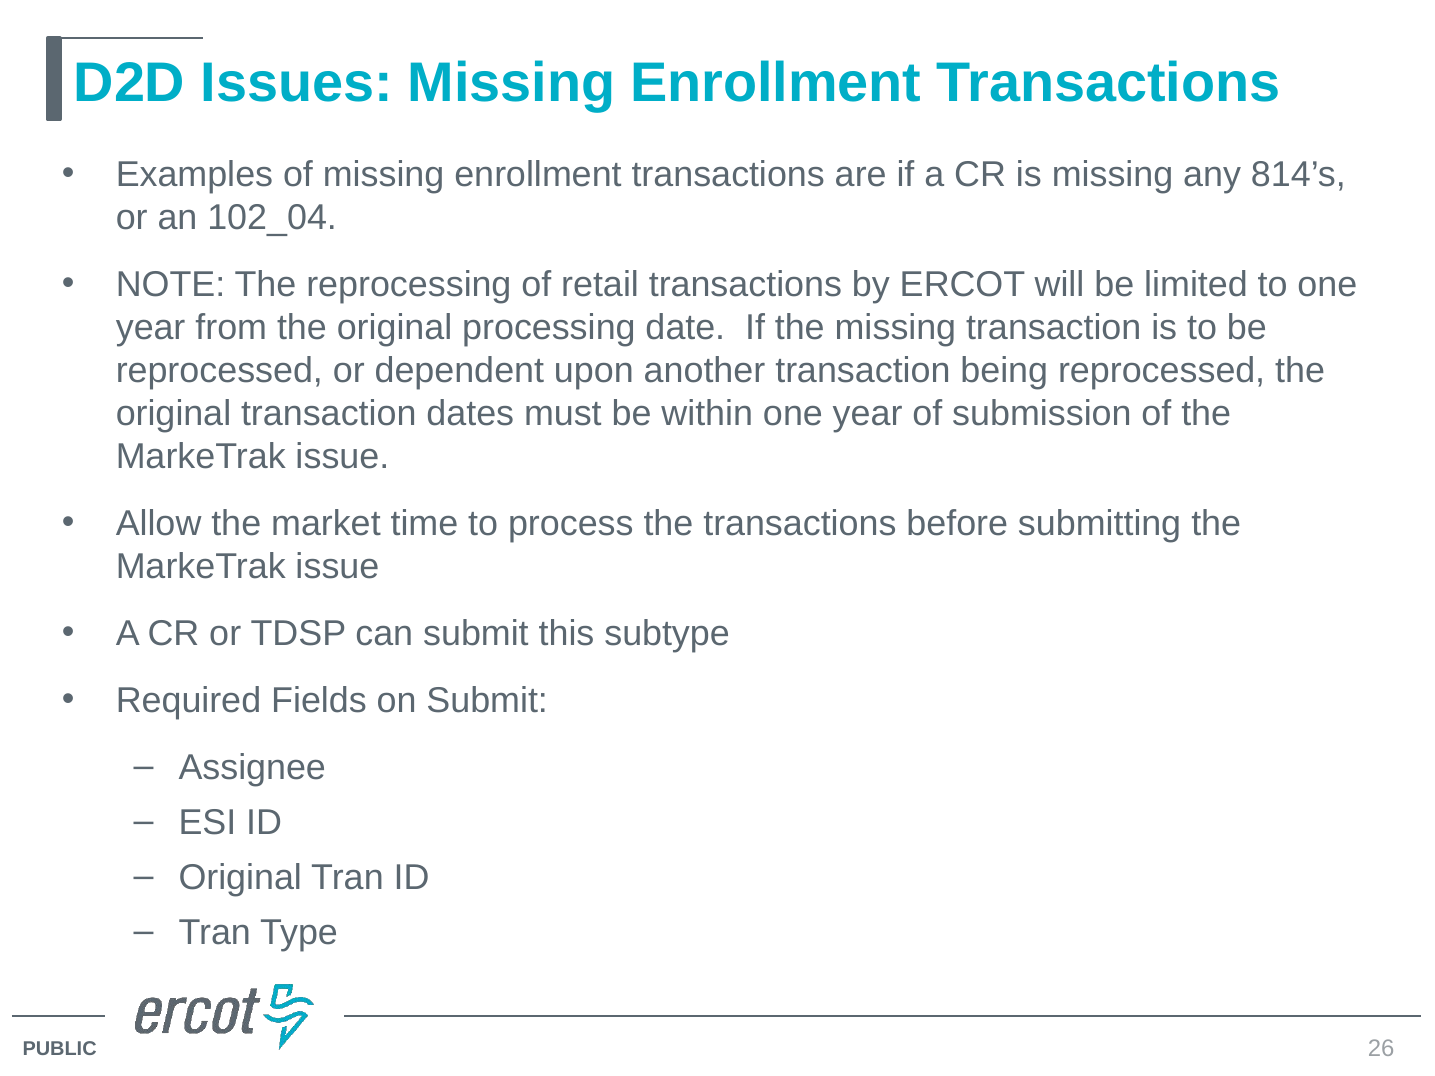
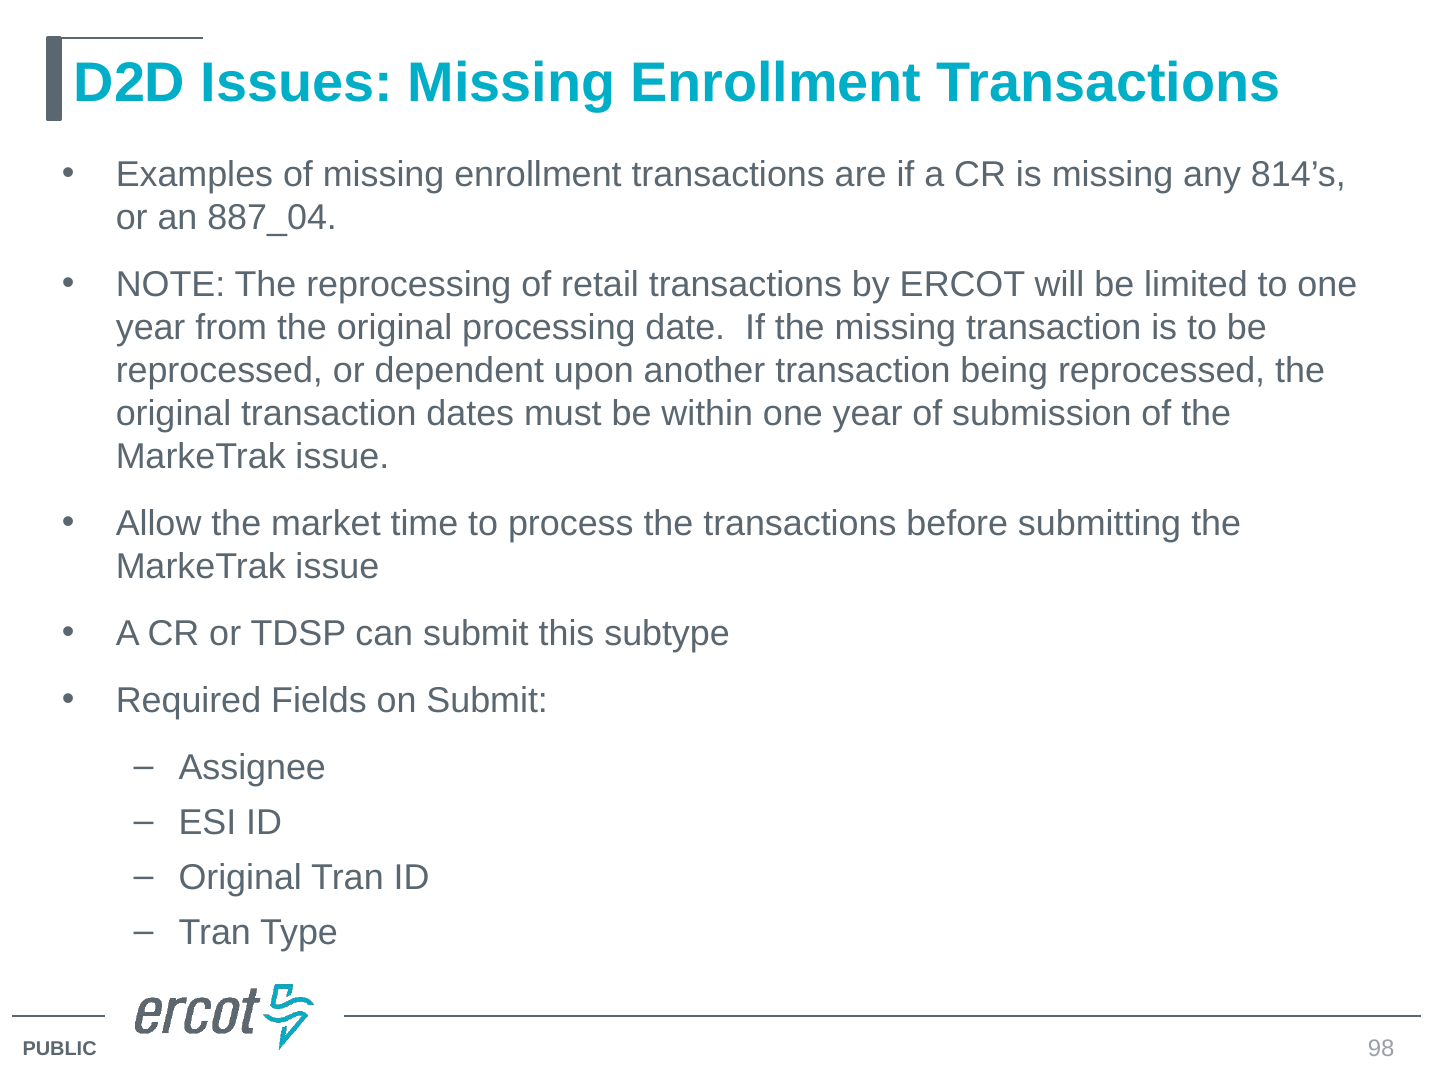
102_04: 102_04 -> 887_04
26: 26 -> 98
